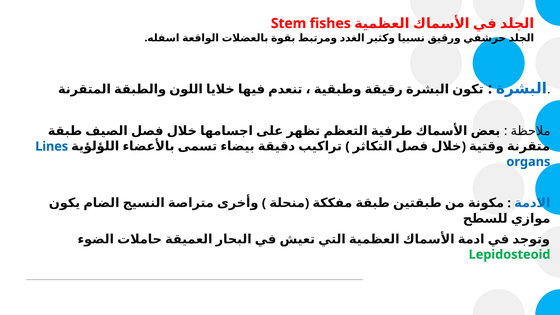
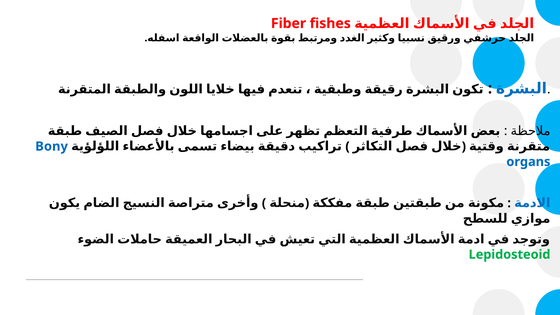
Stem: Stem -> Fiber
Lines: Lines -> Bony
